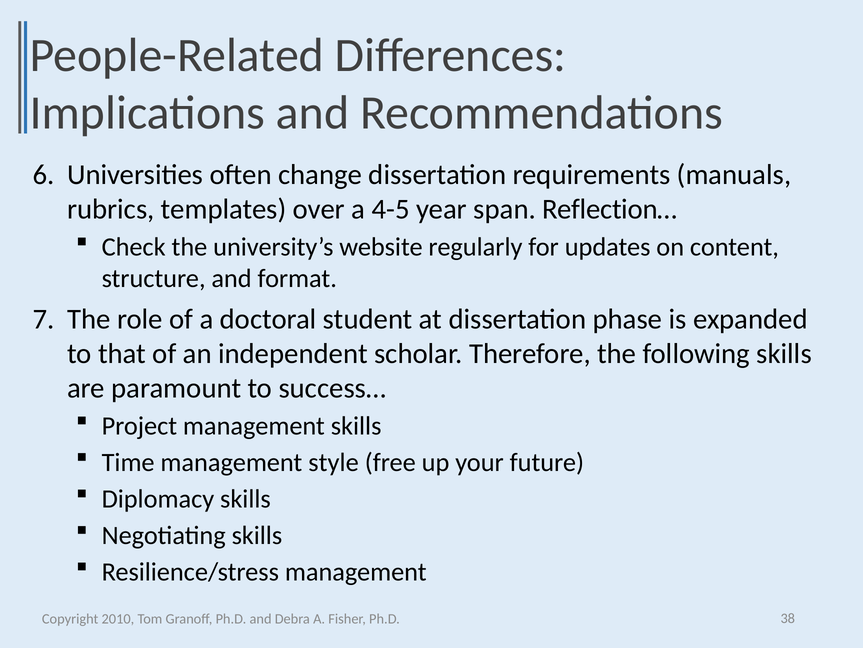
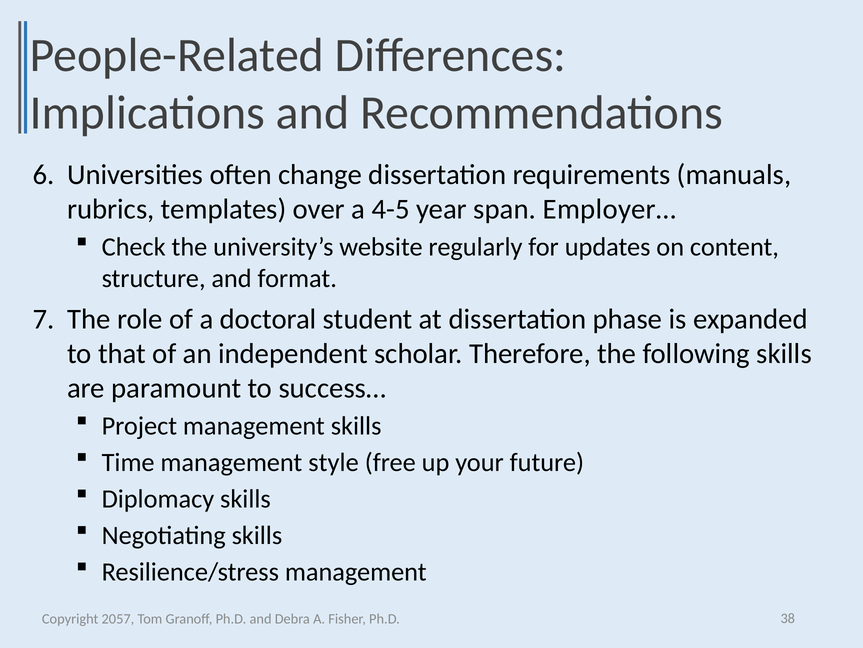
Reflection…: Reflection… -> Employer…
2010: 2010 -> 2057
